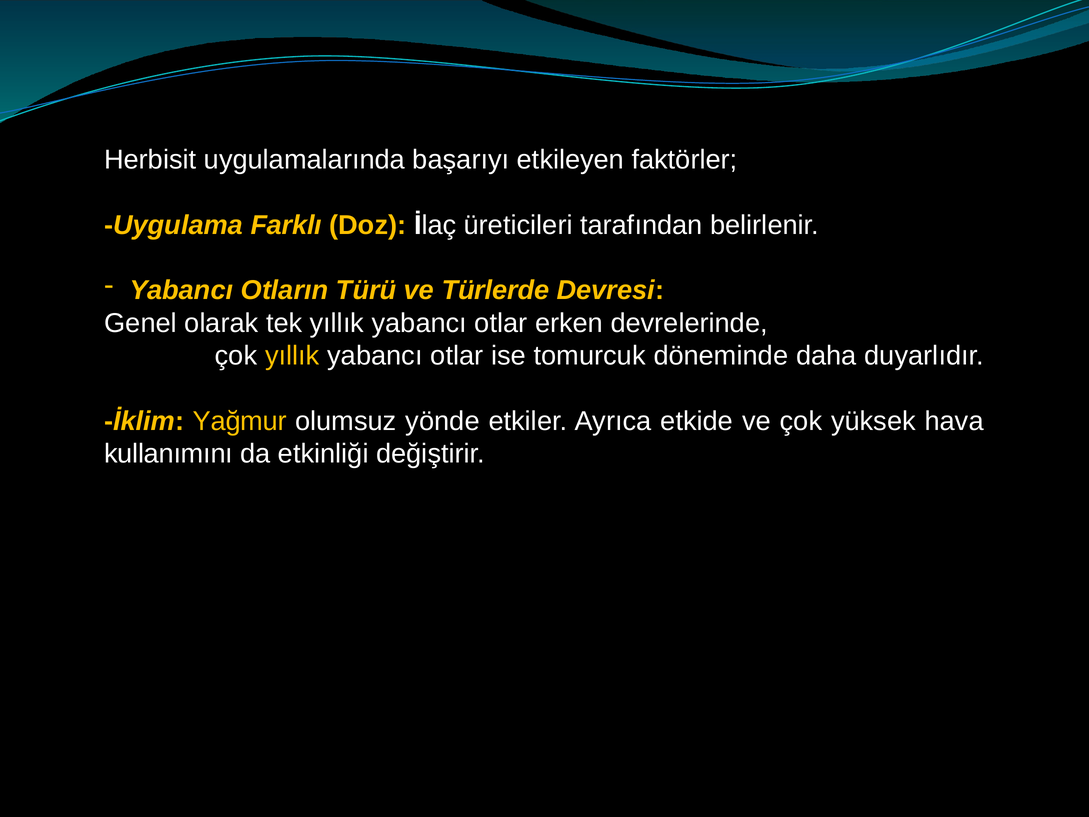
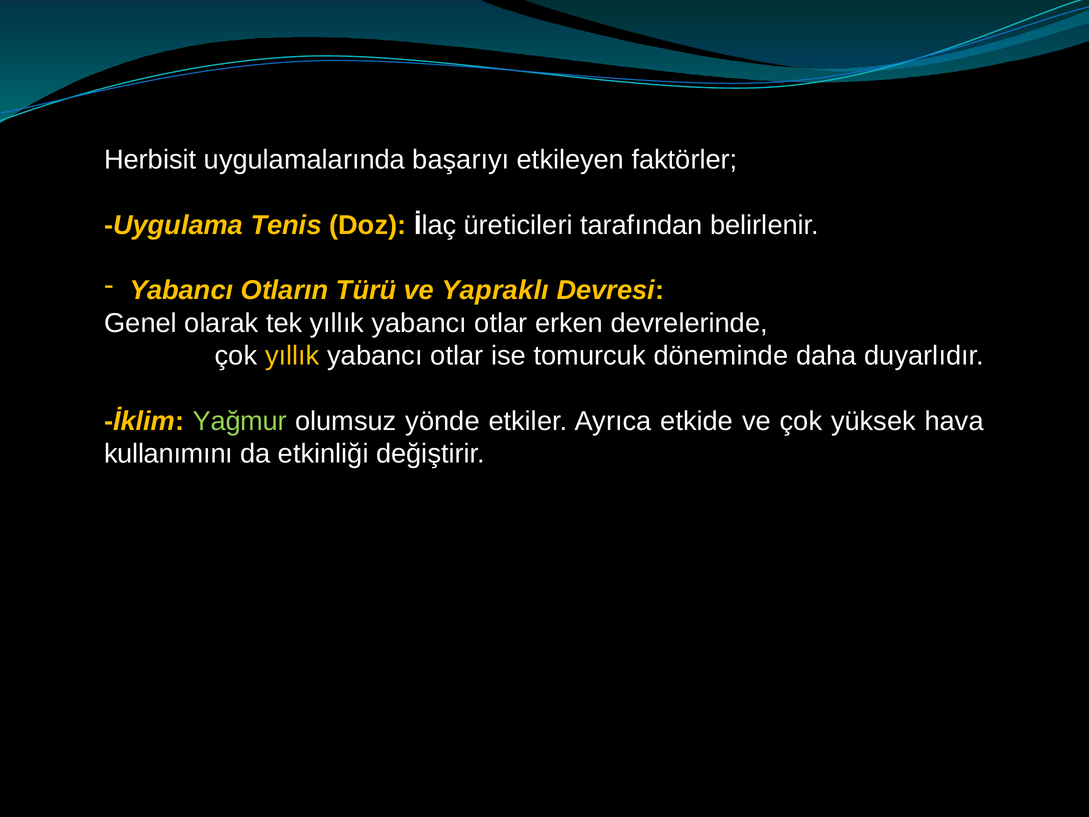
Farklı: Farklı -> Tenis
Türlerde: Türlerde -> Yapraklı
Yağmur colour: yellow -> light green
